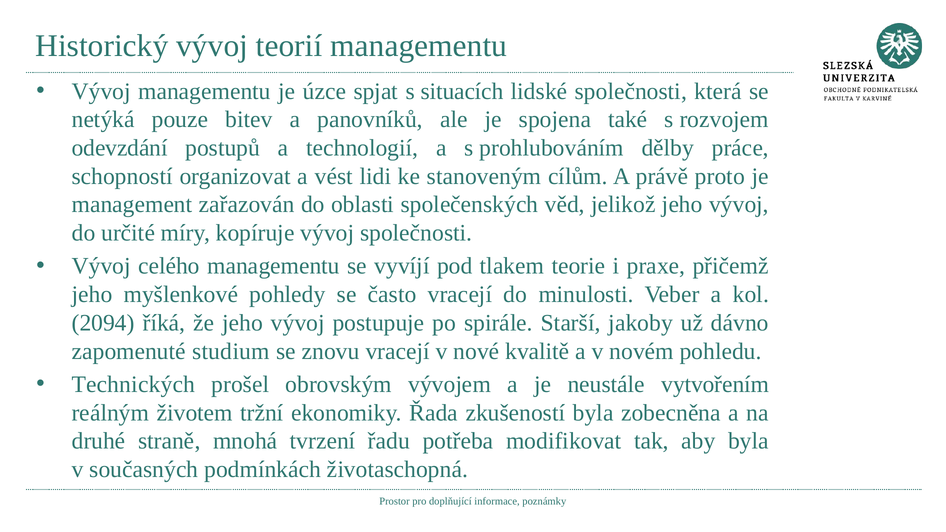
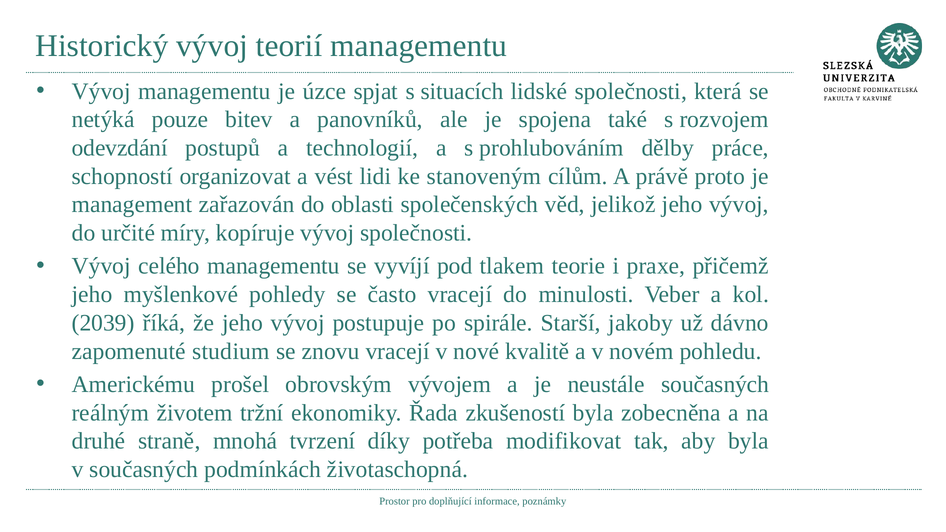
2094: 2094 -> 2039
Technických: Technických -> Americkému
neustále vytvořením: vytvořením -> současných
řadu: řadu -> díky
